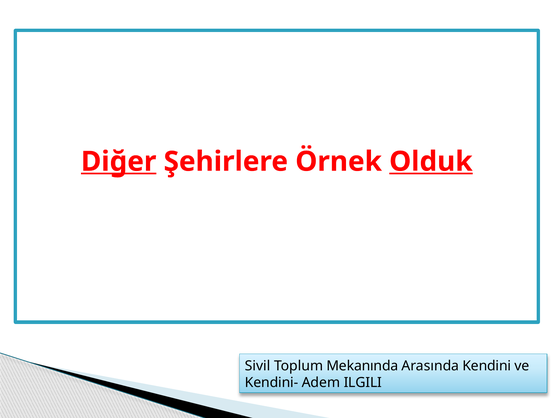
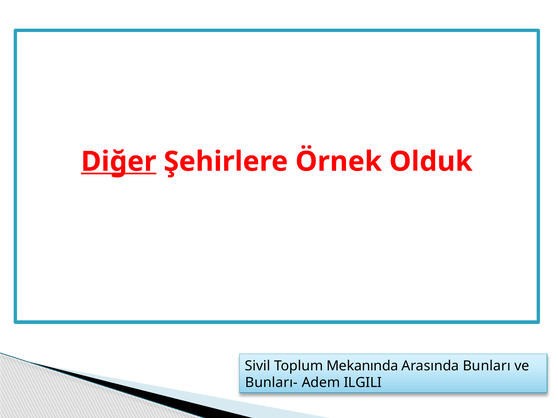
Olduk underline: present -> none
Kendini: Kendini -> Bunları
Kendini-: Kendini- -> Bunları-
